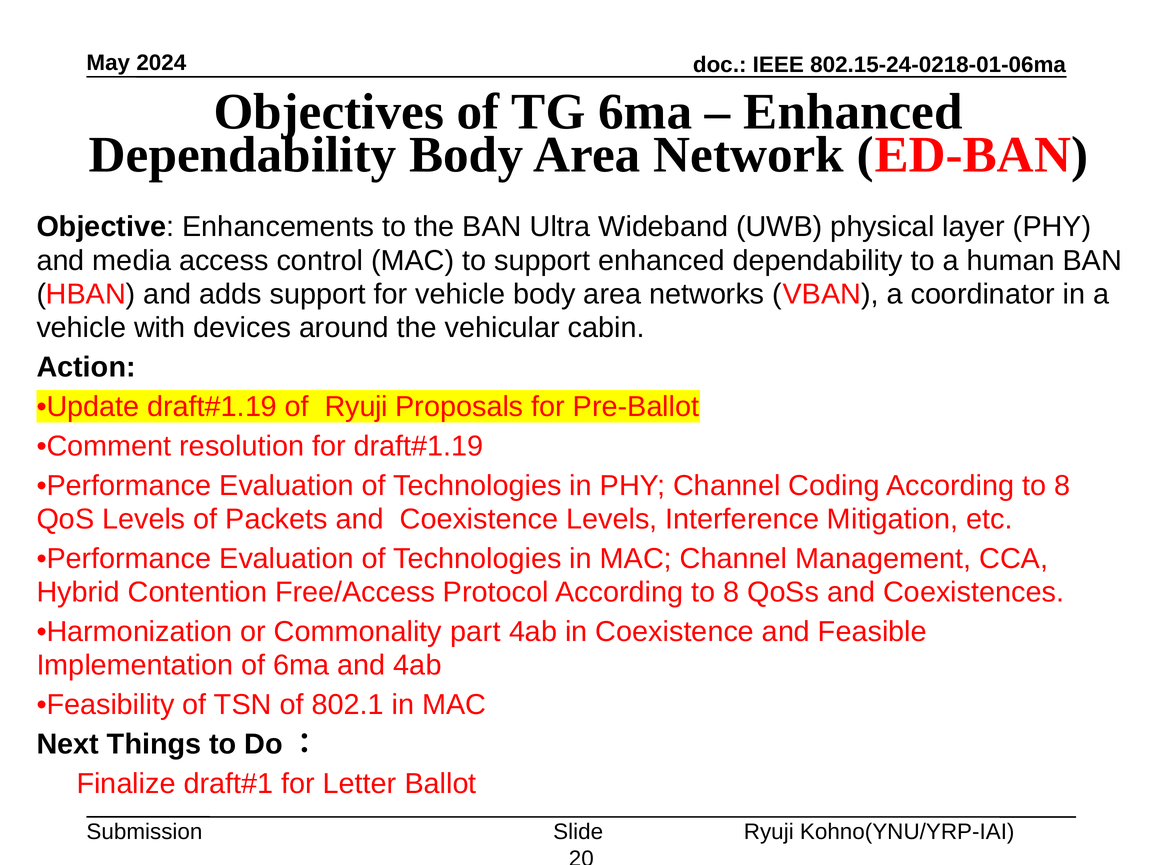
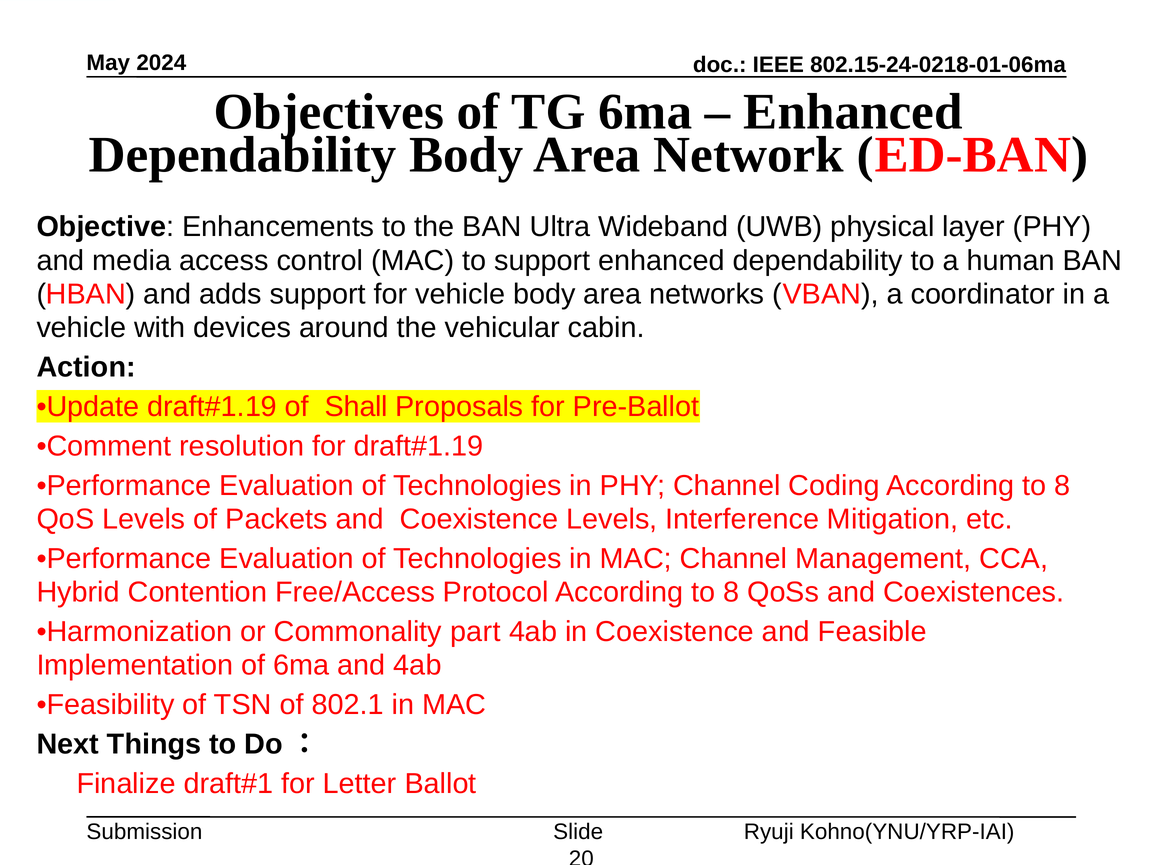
of Ryuji: Ryuji -> Shall
